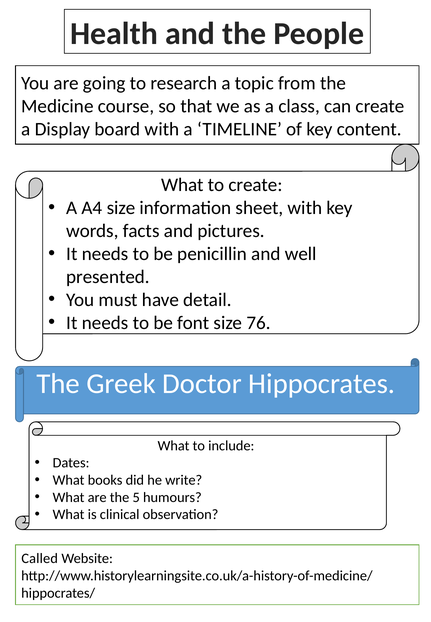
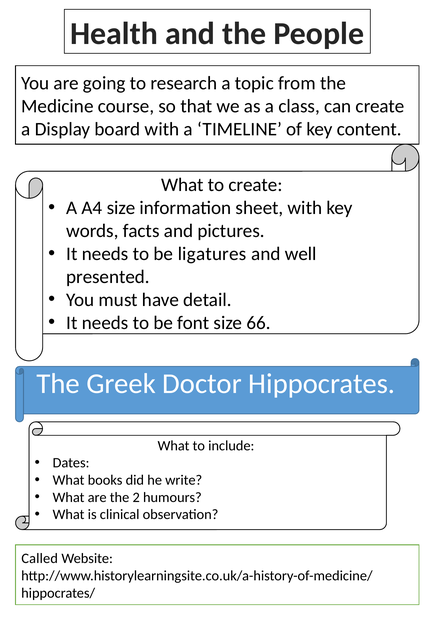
penicillin: penicillin -> ligatures
76: 76 -> 66
5: 5 -> 2
